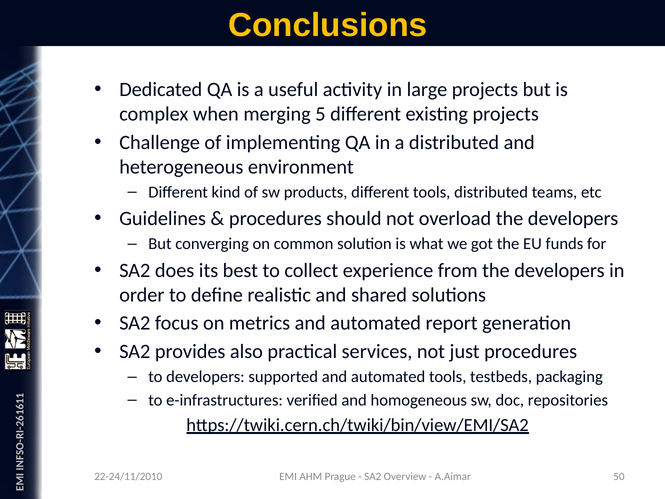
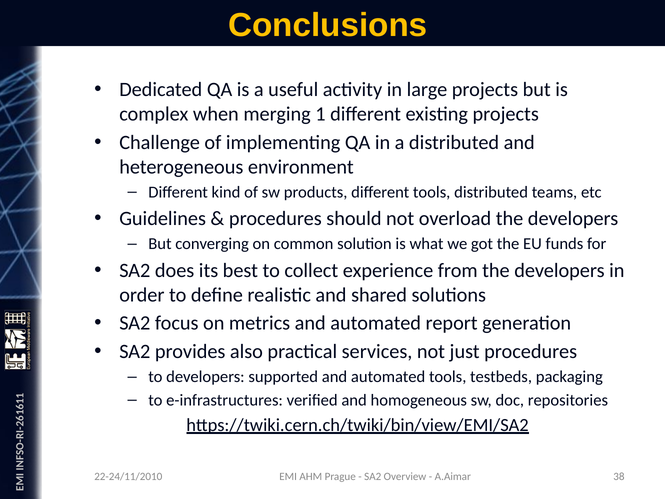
merging 5: 5 -> 1
50: 50 -> 38
